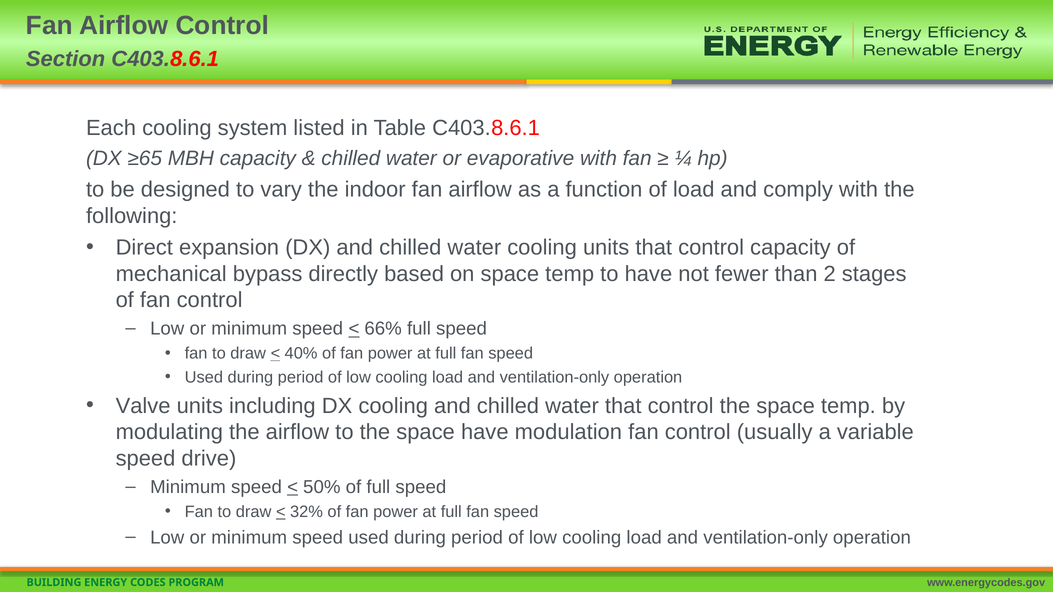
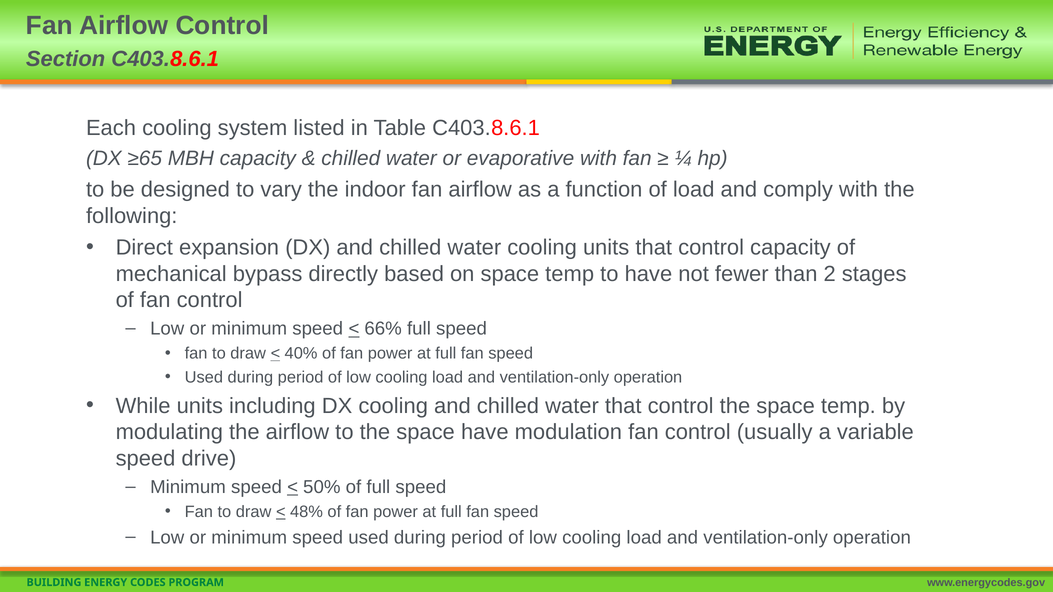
Valve: Valve -> While
32%: 32% -> 48%
